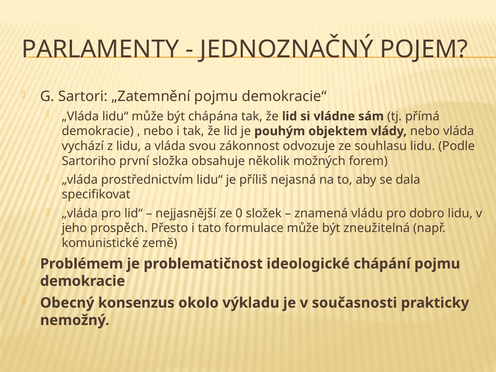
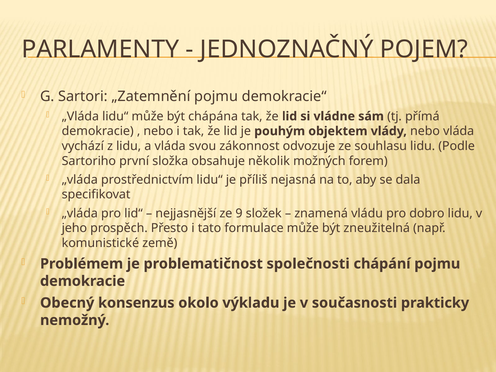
0: 0 -> 9
ideologické: ideologické -> společnosti
